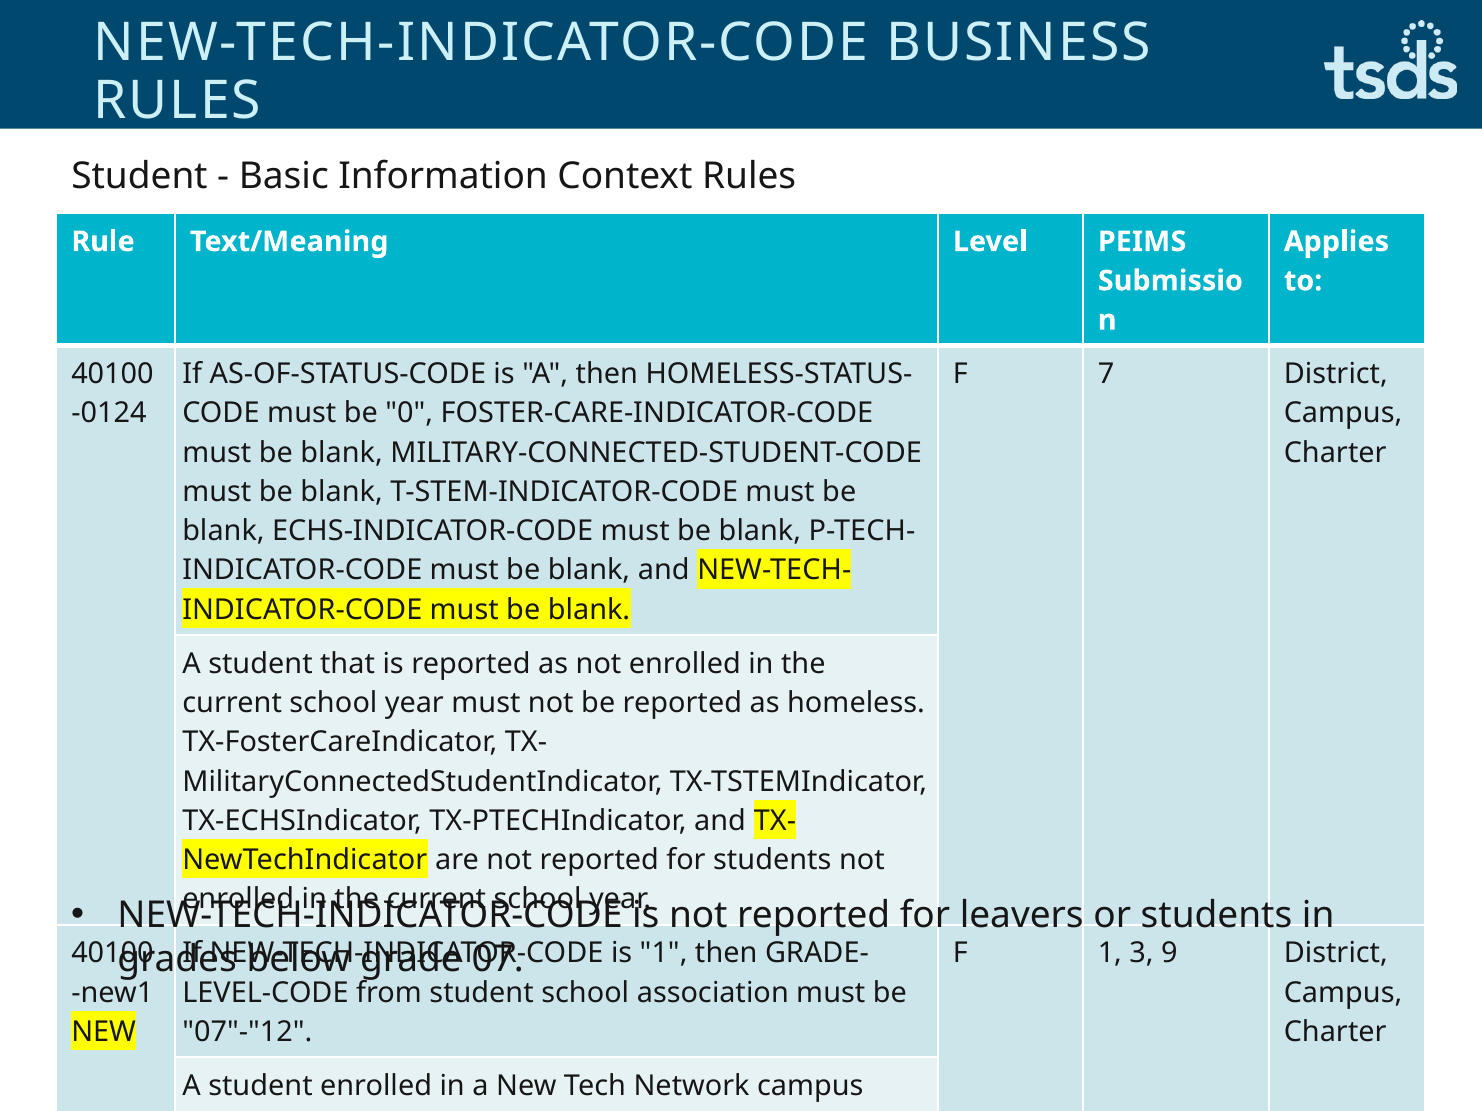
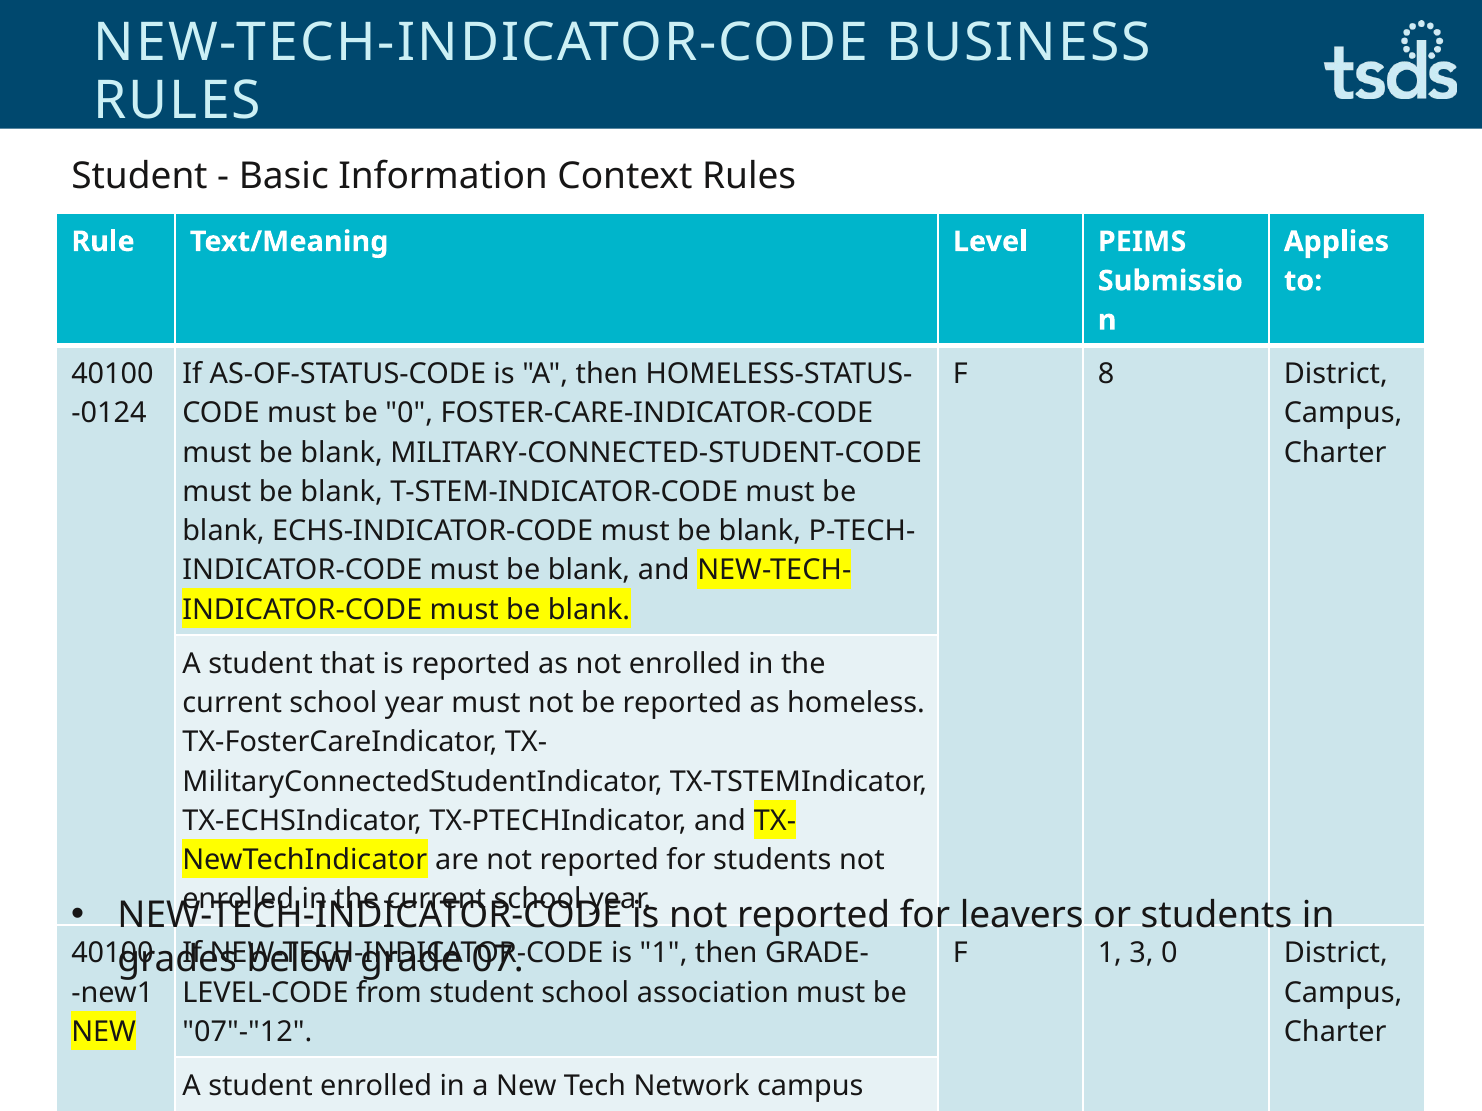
7: 7 -> 8
3 9: 9 -> 0
